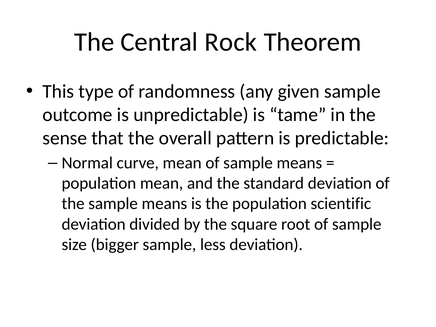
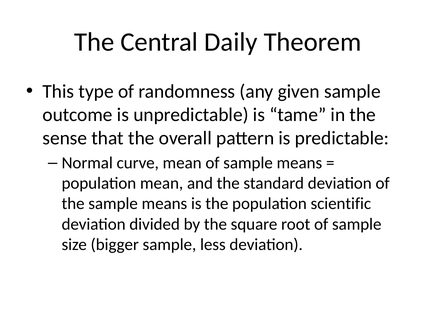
Rock: Rock -> Daily
